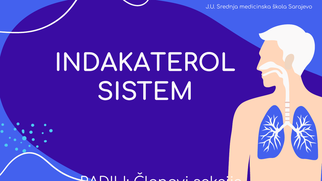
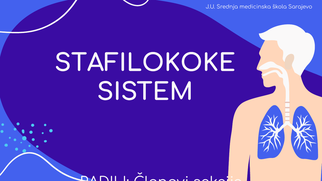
INDAKATEROL: INDAKATEROL -> STAFILOKOKE
